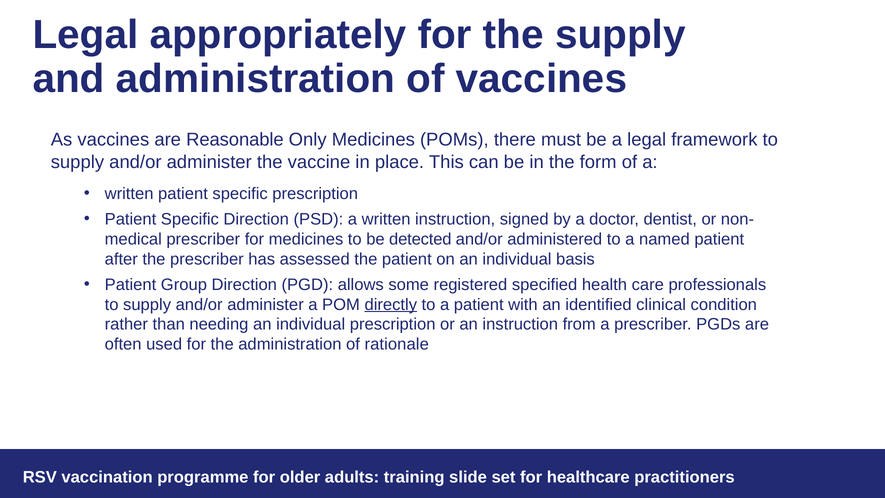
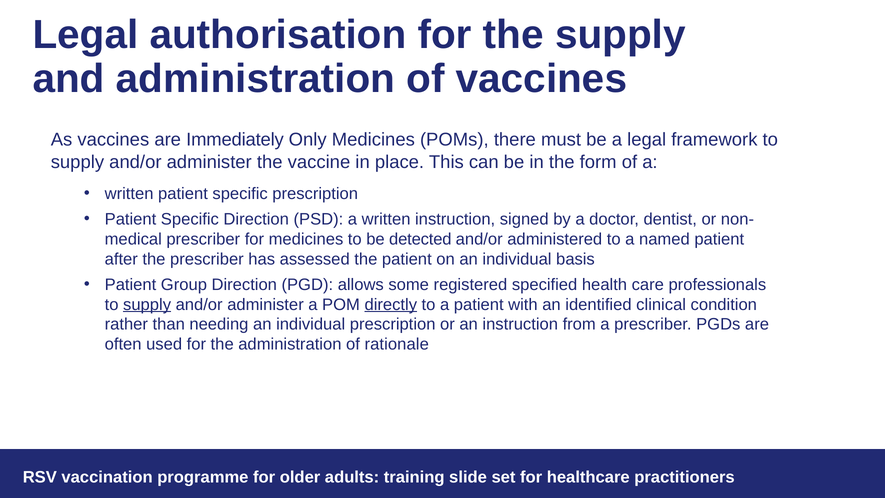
appropriately: appropriately -> authorisation
Reasonable: Reasonable -> Immediately
supply at (147, 304) underline: none -> present
